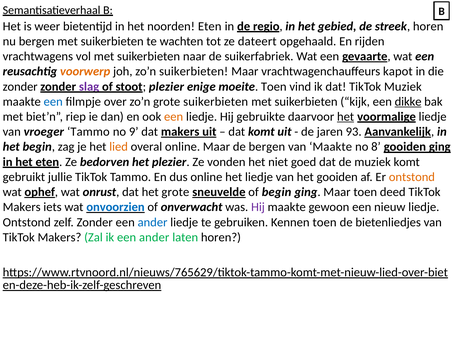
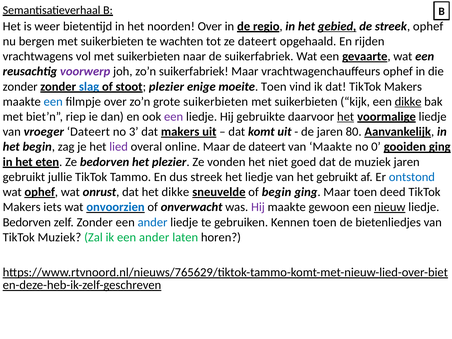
noorden Eten: Eten -> Over
gebied underline: none -> present
streek horen: horen -> ophef
voorwerp colour: orange -> purple
zo’n suikerbieten: suikerbieten -> suikerfabriek
vrachtwagenchauffeurs kapot: kapot -> ophef
slag colour: purple -> blue
dat TikTok Muziek: Muziek -> Makers
een at (174, 117) colour: orange -> purple
vroeger Tammo: Tammo -> Dateert
9: 9 -> 3
93: 93 -> 80
lied colour: orange -> purple
de bergen: bergen -> dateert
8: 8 -> 0
muziek komt: komt -> jaren
dus online: online -> streek
het gooiden: gooiden -> gebruikt
ontstond at (412, 177) colour: orange -> blue
het grote: grote -> dikke
nieuw underline: none -> present
Ontstond at (27, 222): Ontstond -> Bedorven
Makers at (59, 237): Makers -> Muziek
